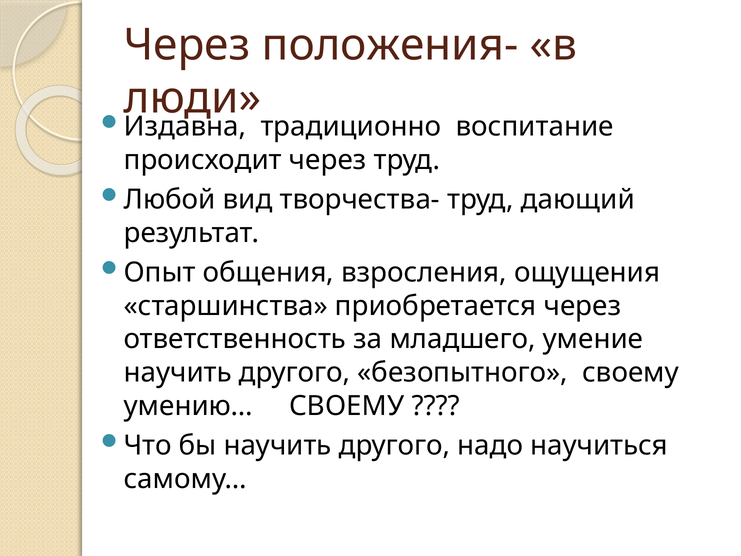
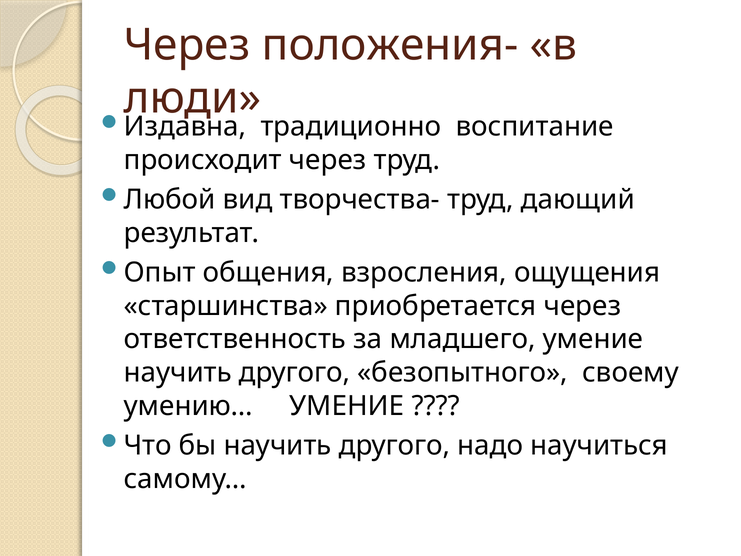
умению… СВОЕМУ: СВОЕМУ -> УМЕНИЕ
